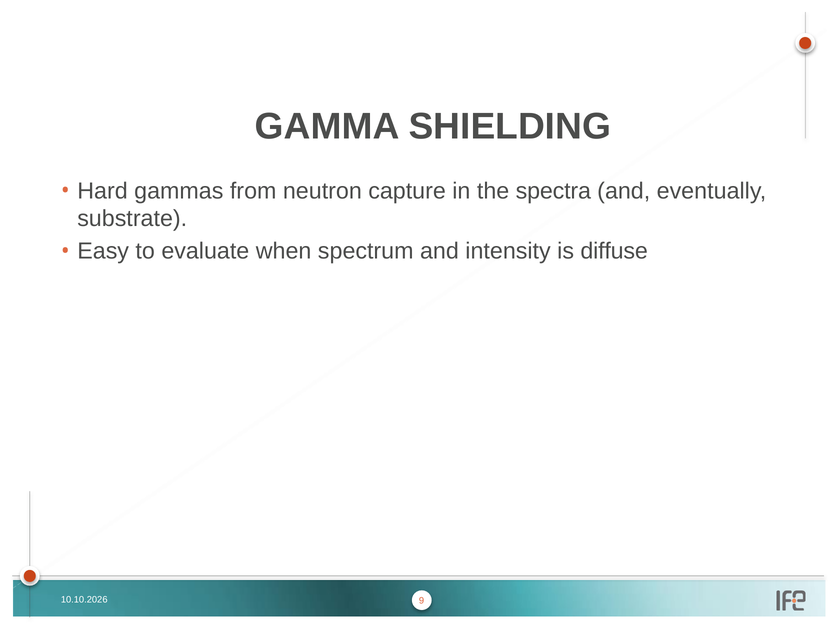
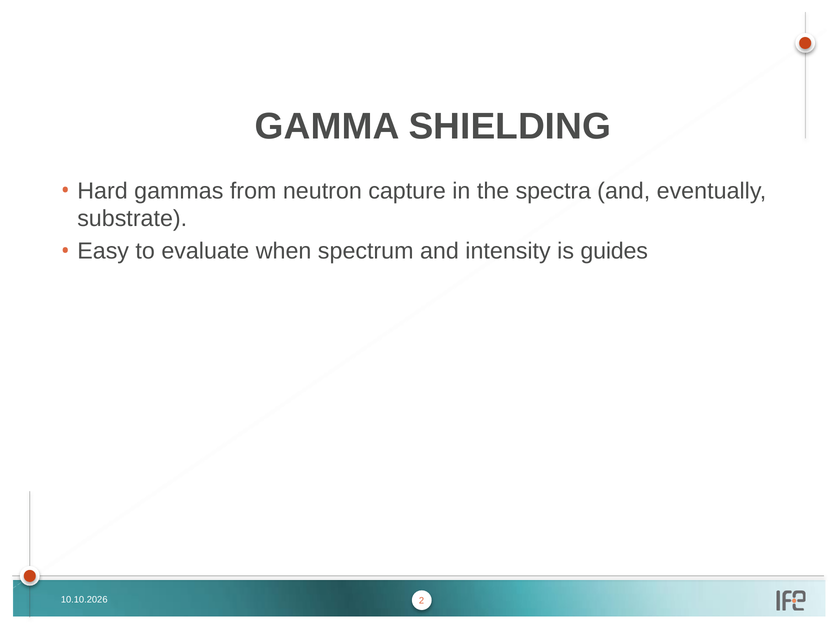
diffuse: diffuse -> guides
9: 9 -> 2
